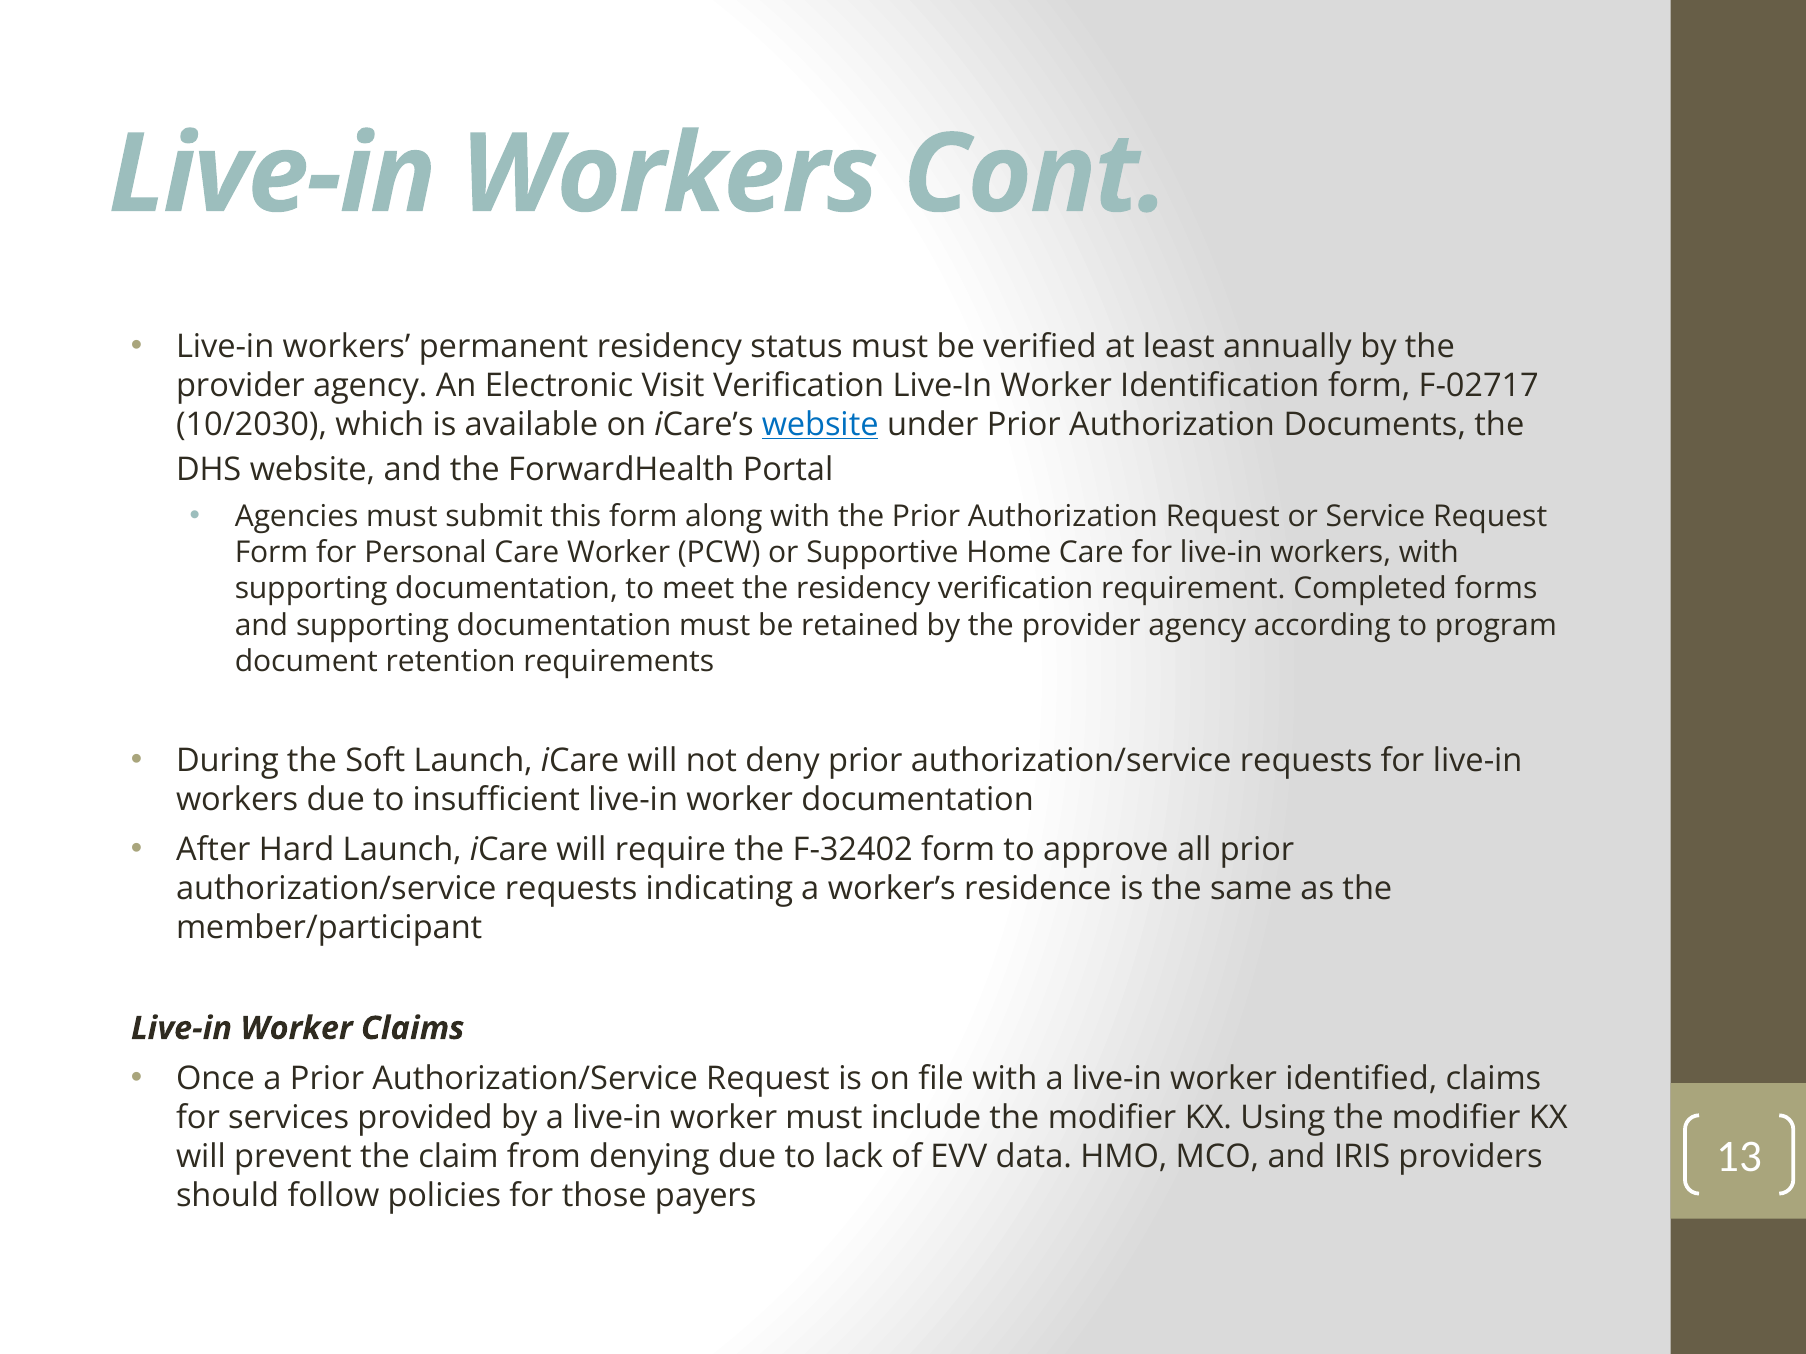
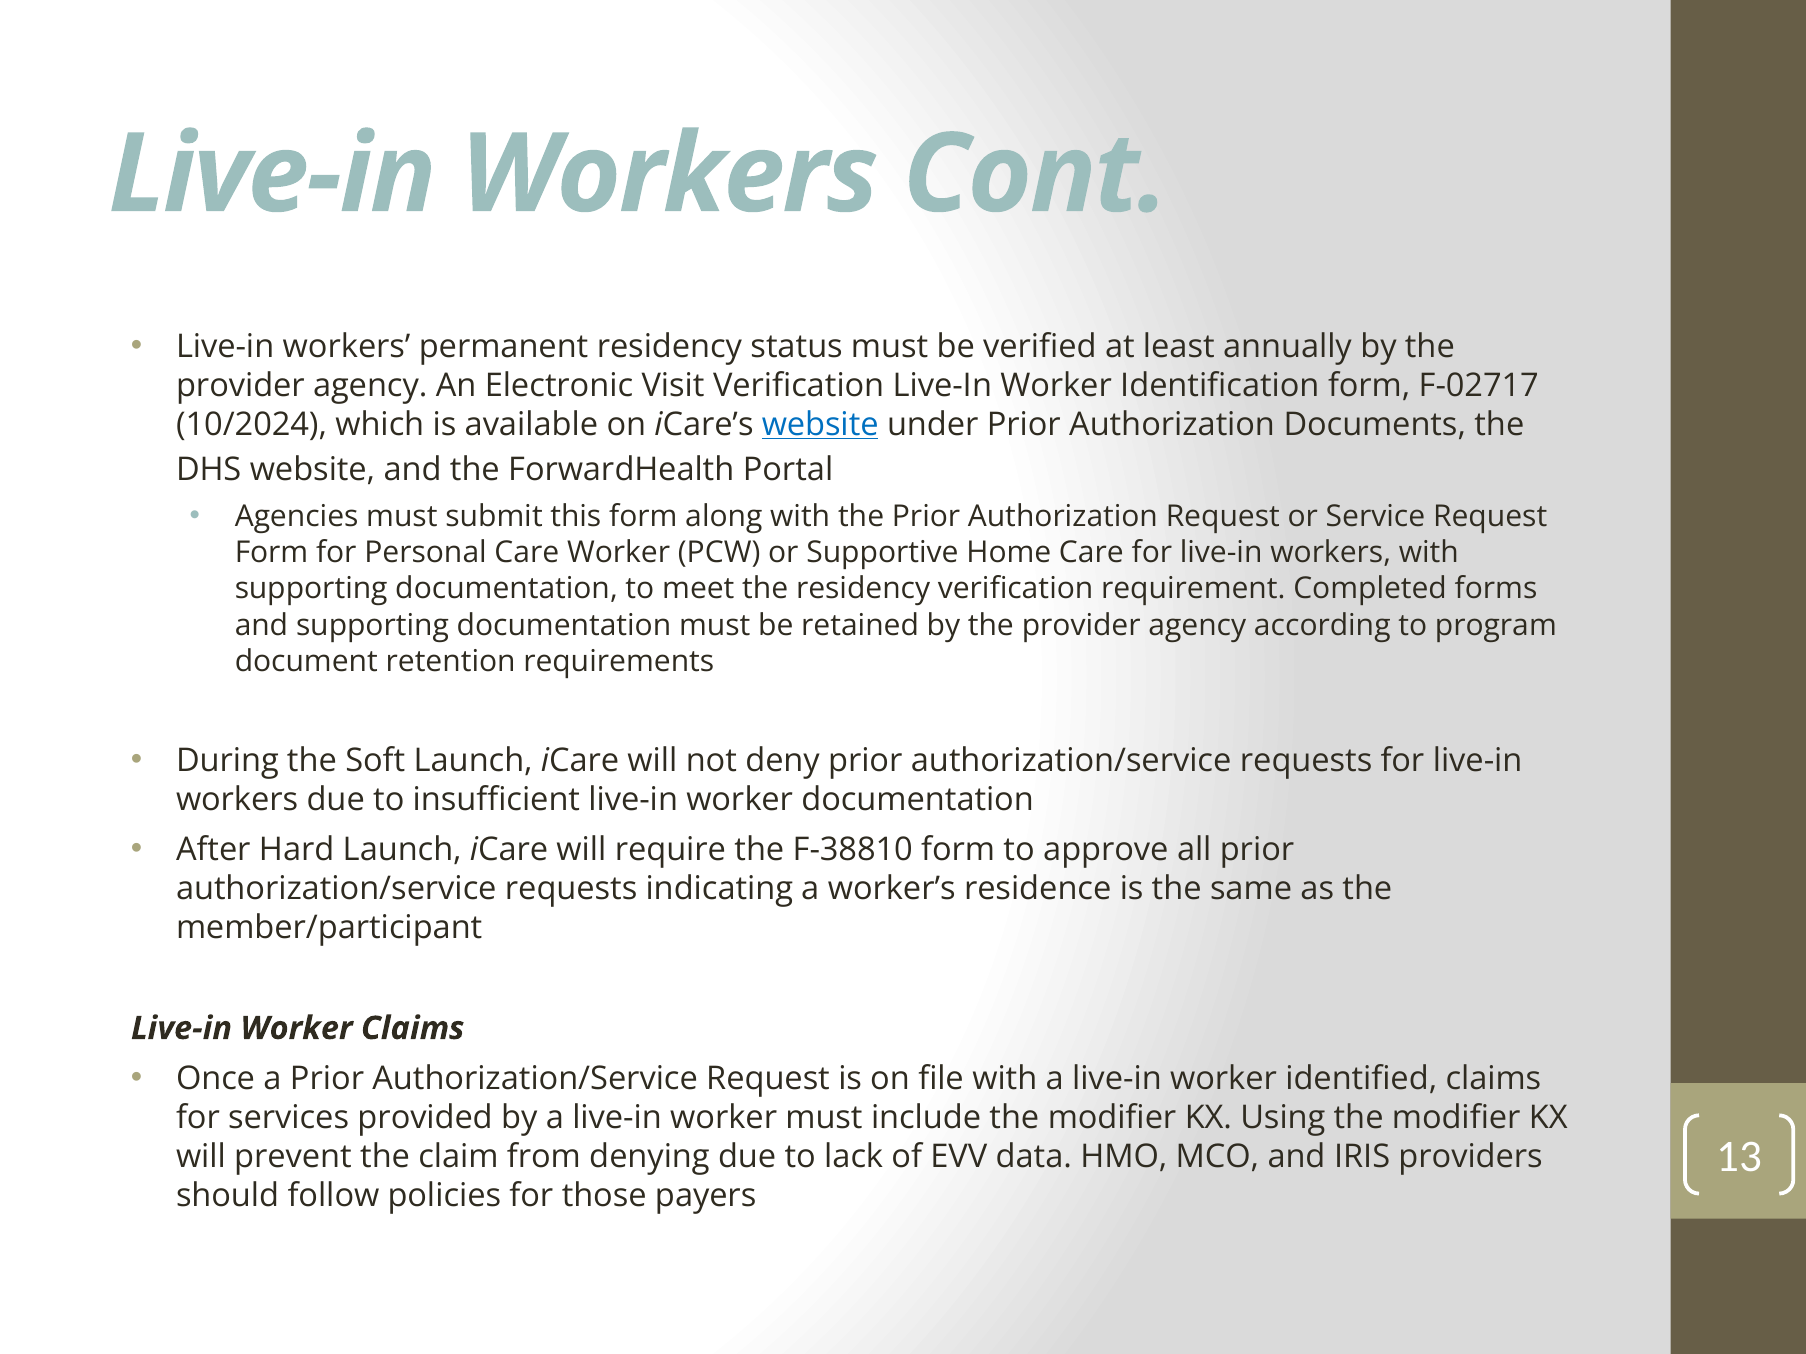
10/2030: 10/2030 -> 10/2024
F-32402: F-32402 -> F-38810
